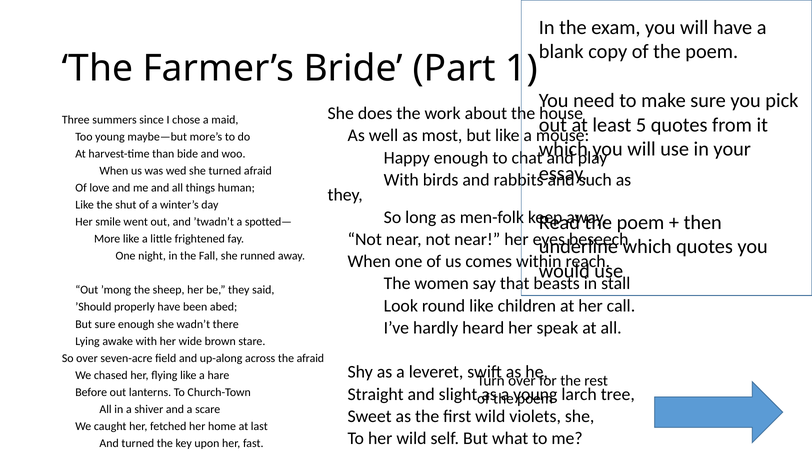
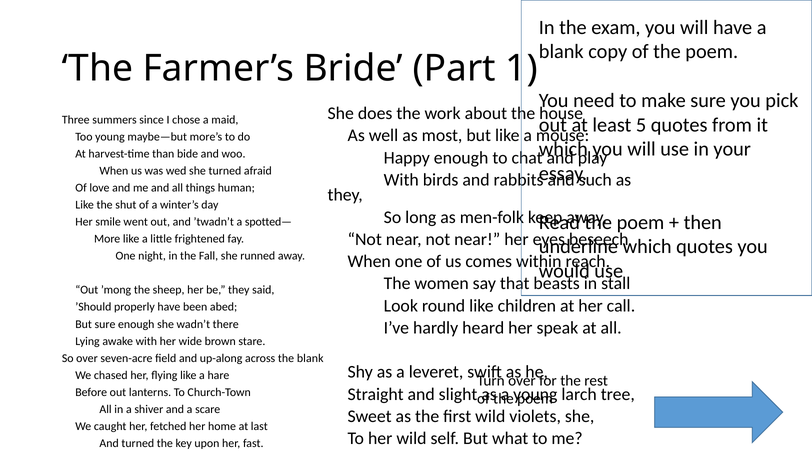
the afraid: afraid -> blank
